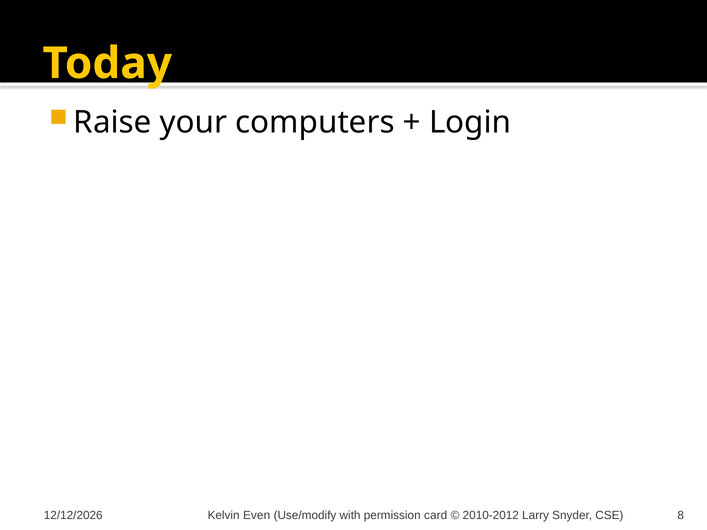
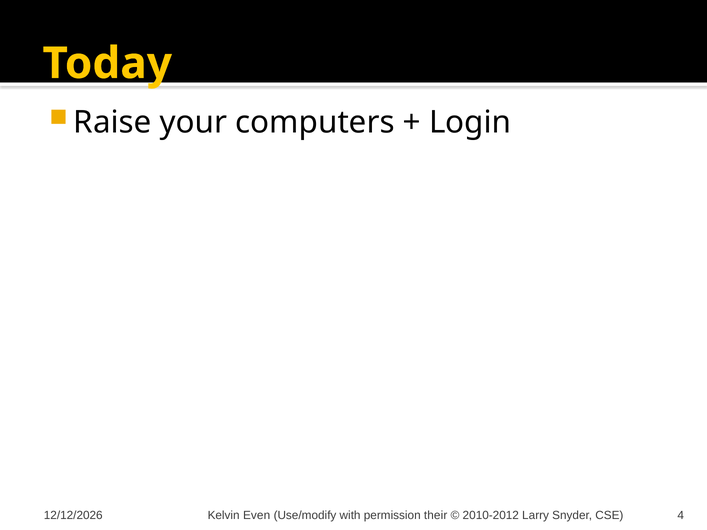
card: card -> their
8: 8 -> 4
